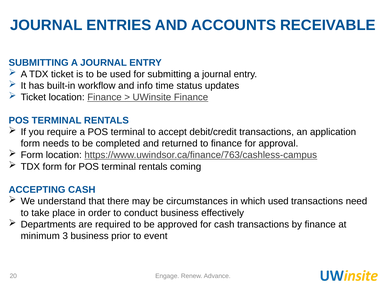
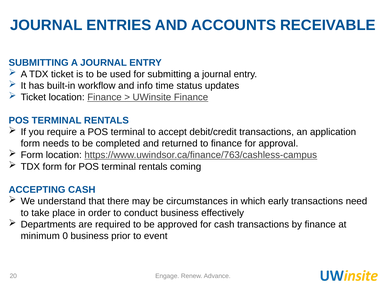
which used: used -> early
3: 3 -> 0
